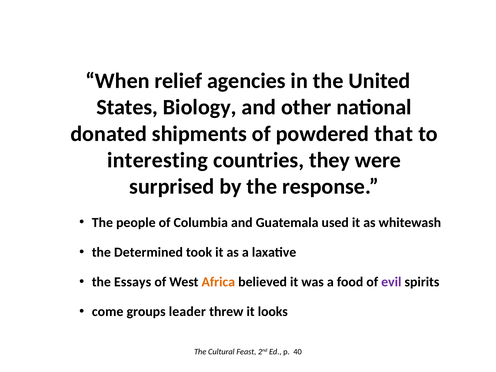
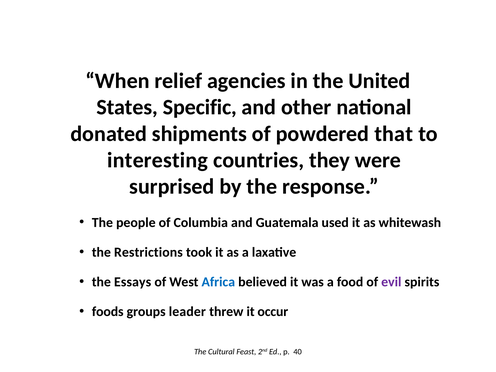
Biology: Biology -> Specific
Determined: Determined -> Restrictions
Africa colour: orange -> blue
come: come -> foods
looks: looks -> occur
